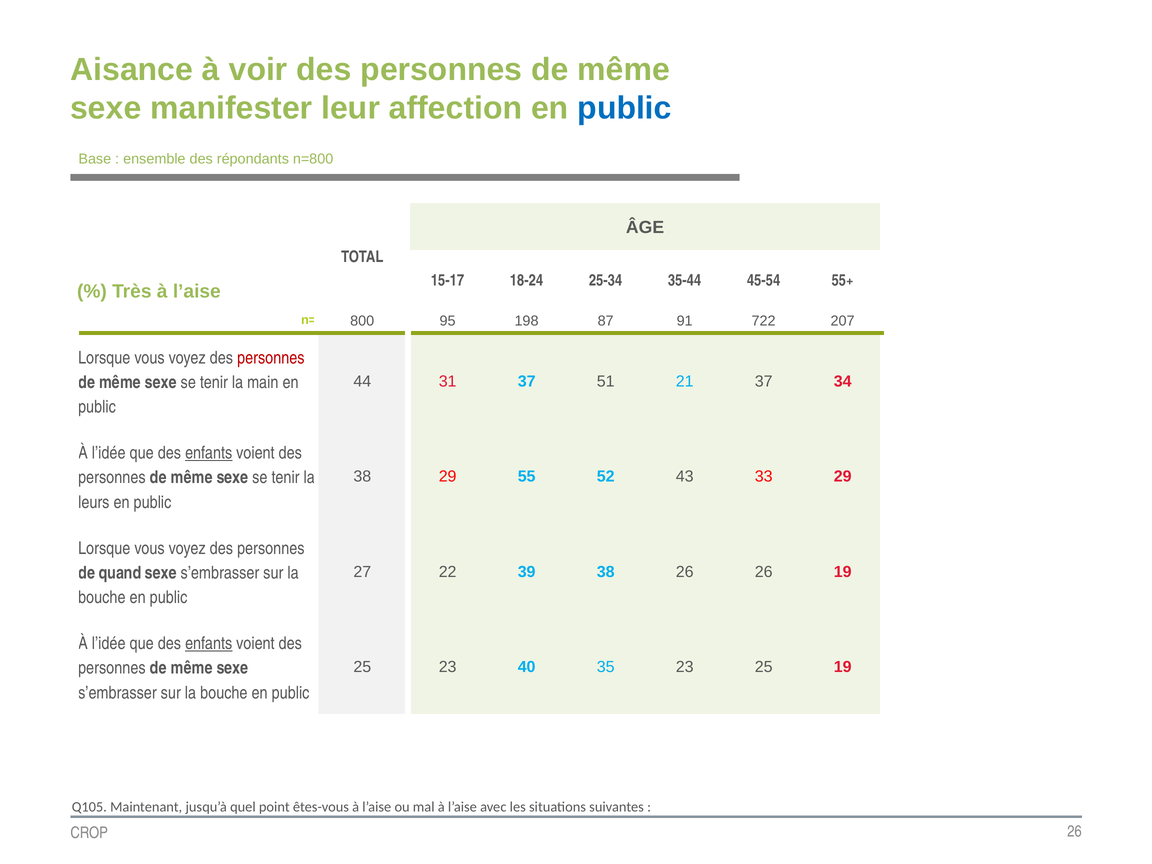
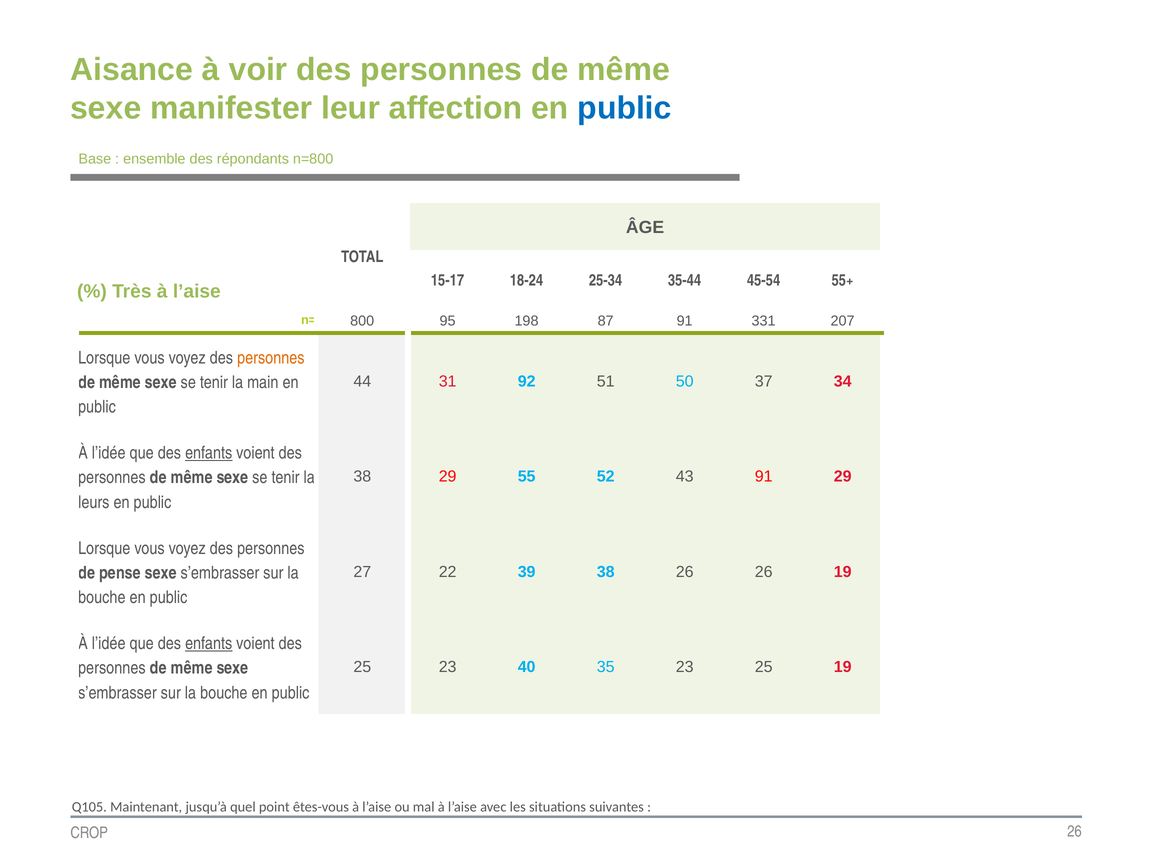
722: 722 -> 331
personnes at (271, 358) colour: red -> orange
31 37: 37 -> 92
21: 21 -> 50
43 33: 33 -> 91
quand: quand -> pense
